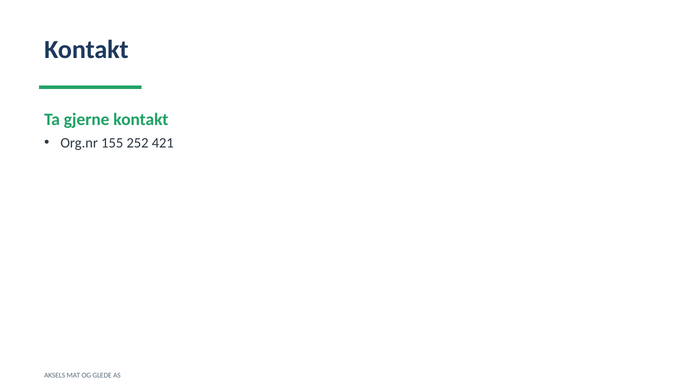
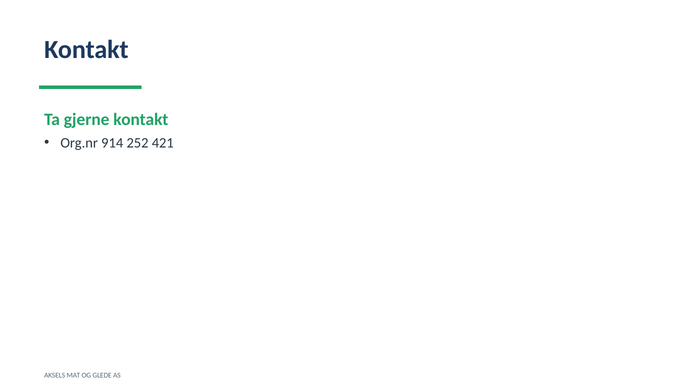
155: 155 -> 914
